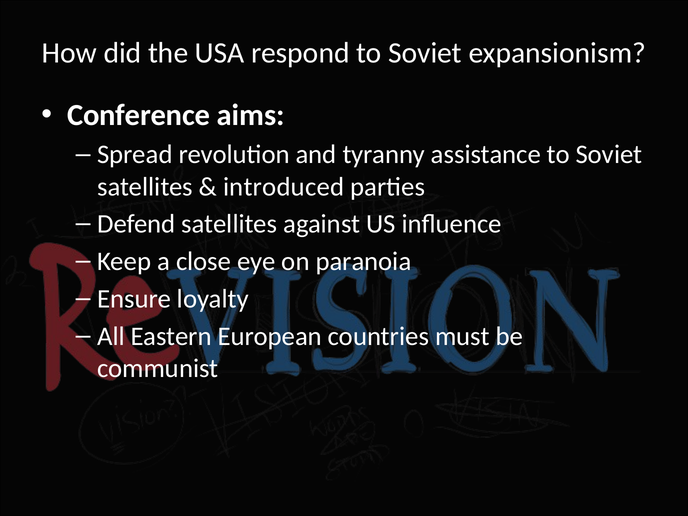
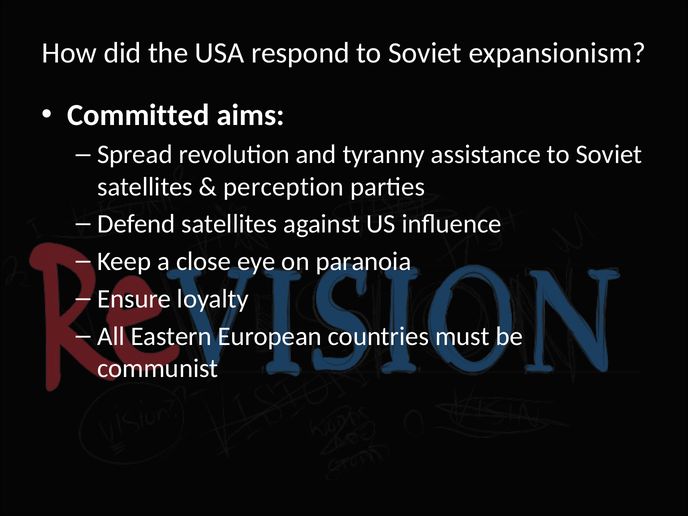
Conference: Conference -> Committed
introduced: introduced -> perception
